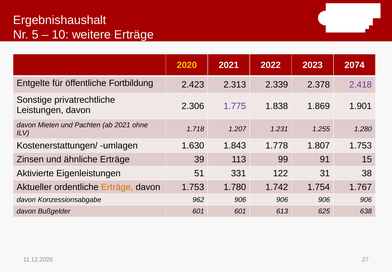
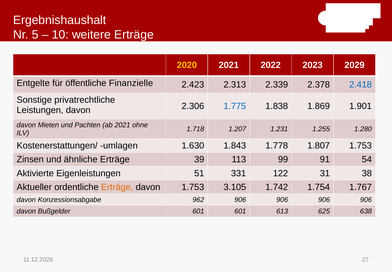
2074: 2074 -> 2029
Fortbildung: Fortbildung -> Finanzielle
2.418 colour: purple -> blue
1.775 colour: purple -> blue
15: 15 -> 54
1.780: 1.780 -> 3.105
